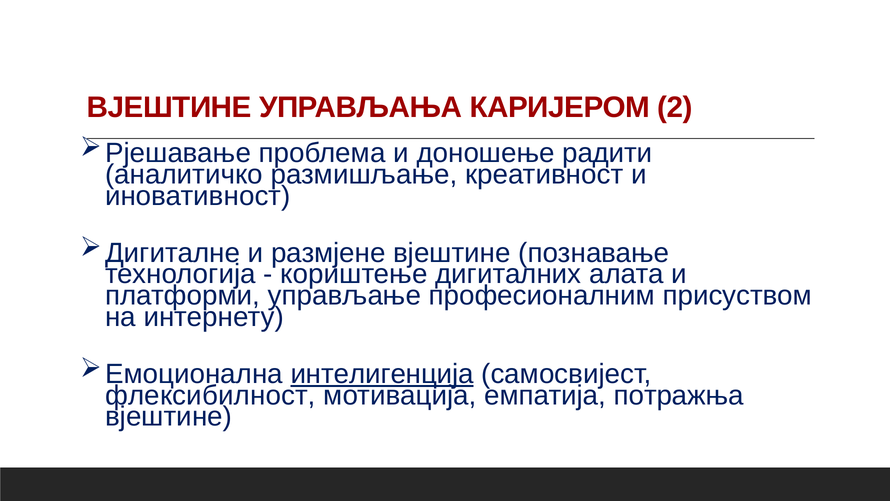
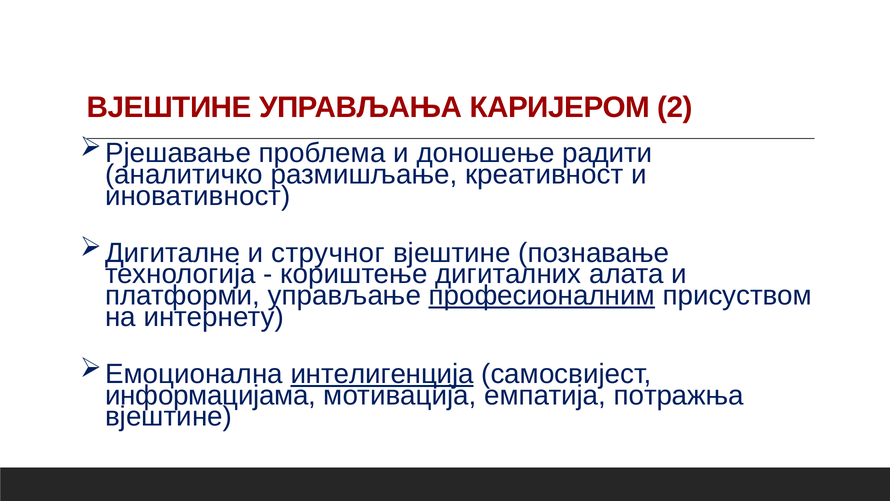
размјене: размјене -> стручног
професионалним underline: none -> present
флексибилност: флексибилност -> информацијама
